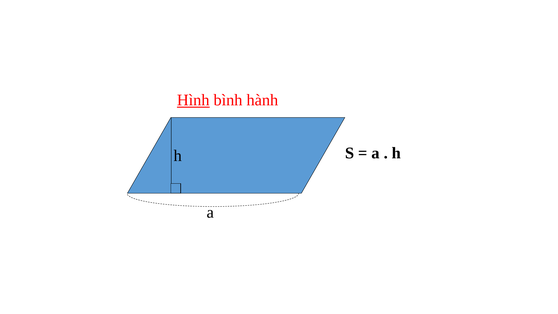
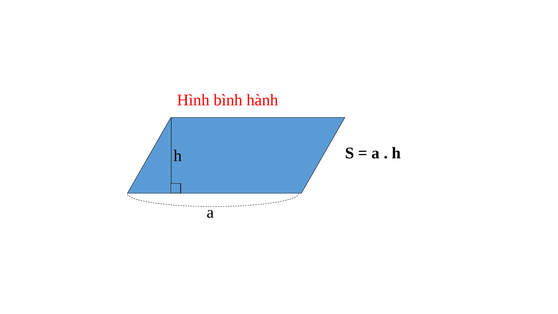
Hình underline: present -> none
